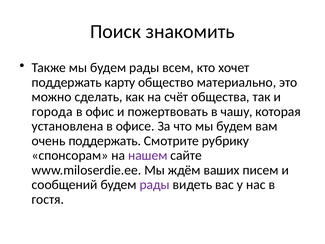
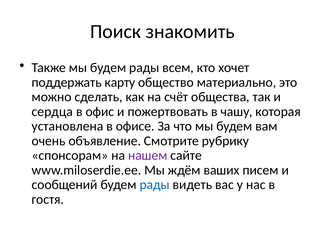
города: города -> сердца
очень поддержать: поддержать -> объявление
рады at (155, 185) colour: purple -> blue
